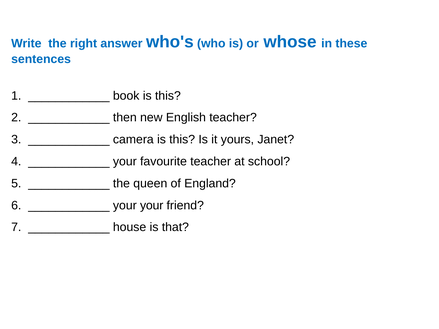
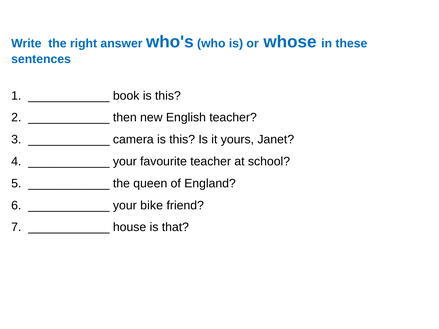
your your: your -> bike
